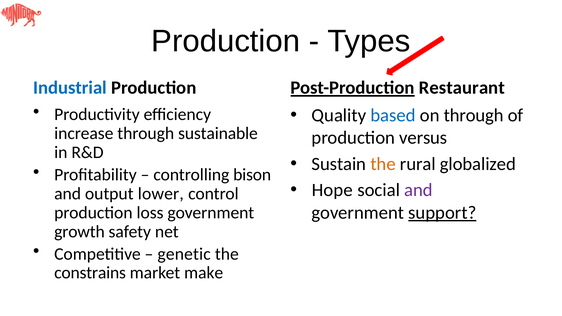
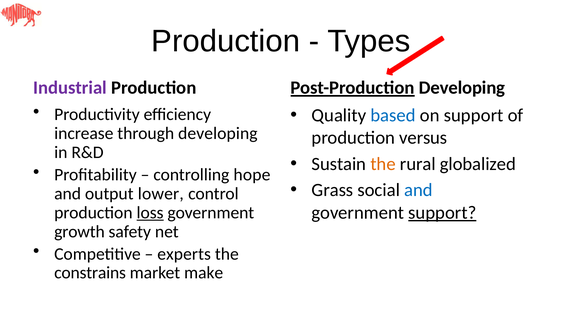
Industrial colour: blue -> purple
Post-Production Restaurant: Restaurant -> Developing
on through: through -> support
through sustainable: sustainable -> developing
bison: bison -> hope
Hope: Hope -> Grass
and at (419, 190) colour: purple -> blue
loss underline: none -> present
genetic: genetic -> experts
